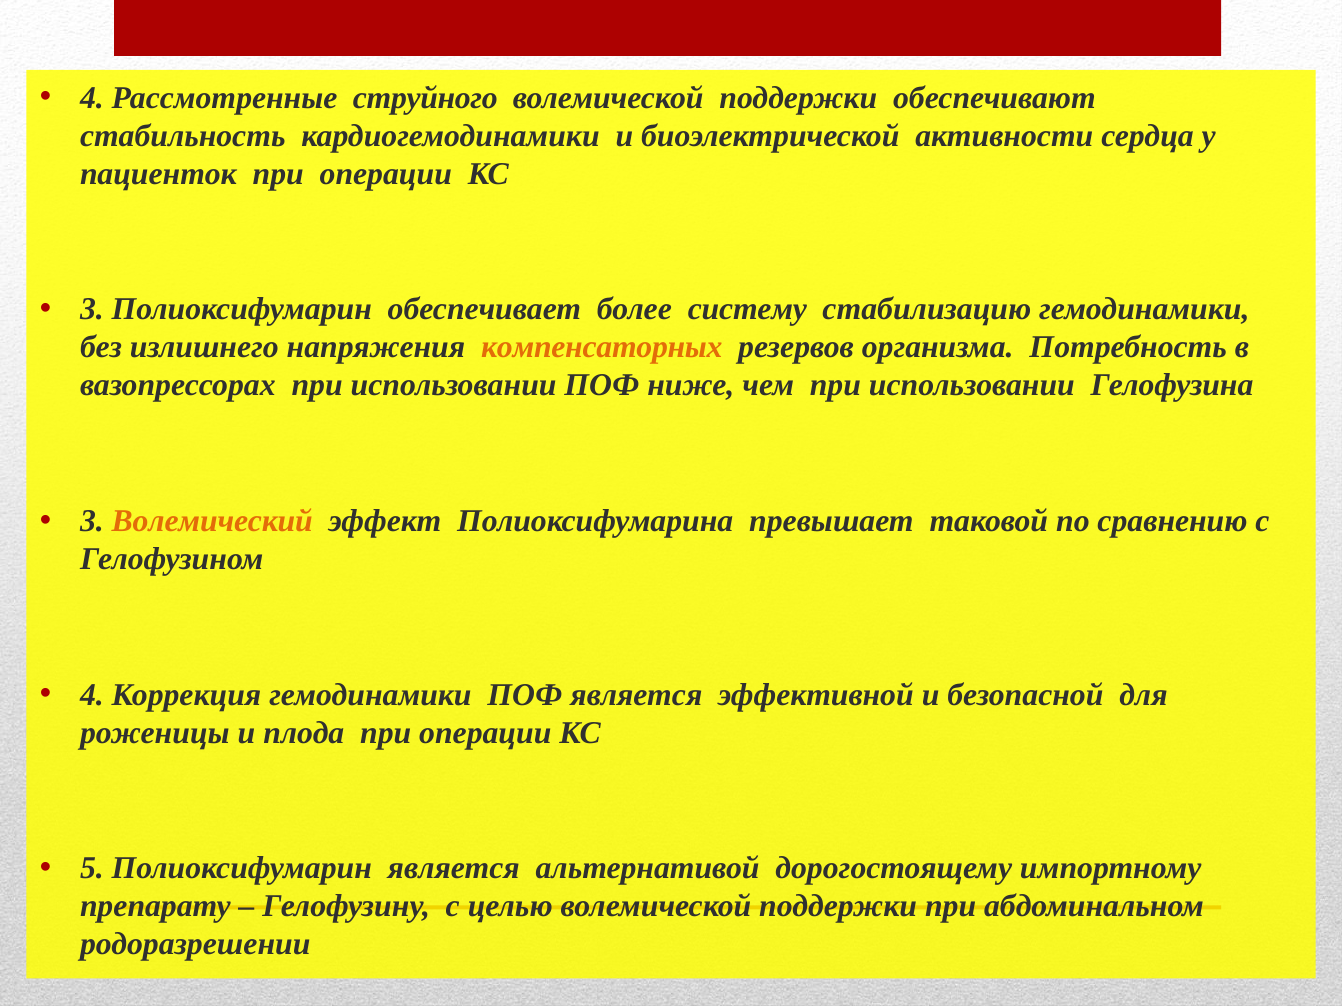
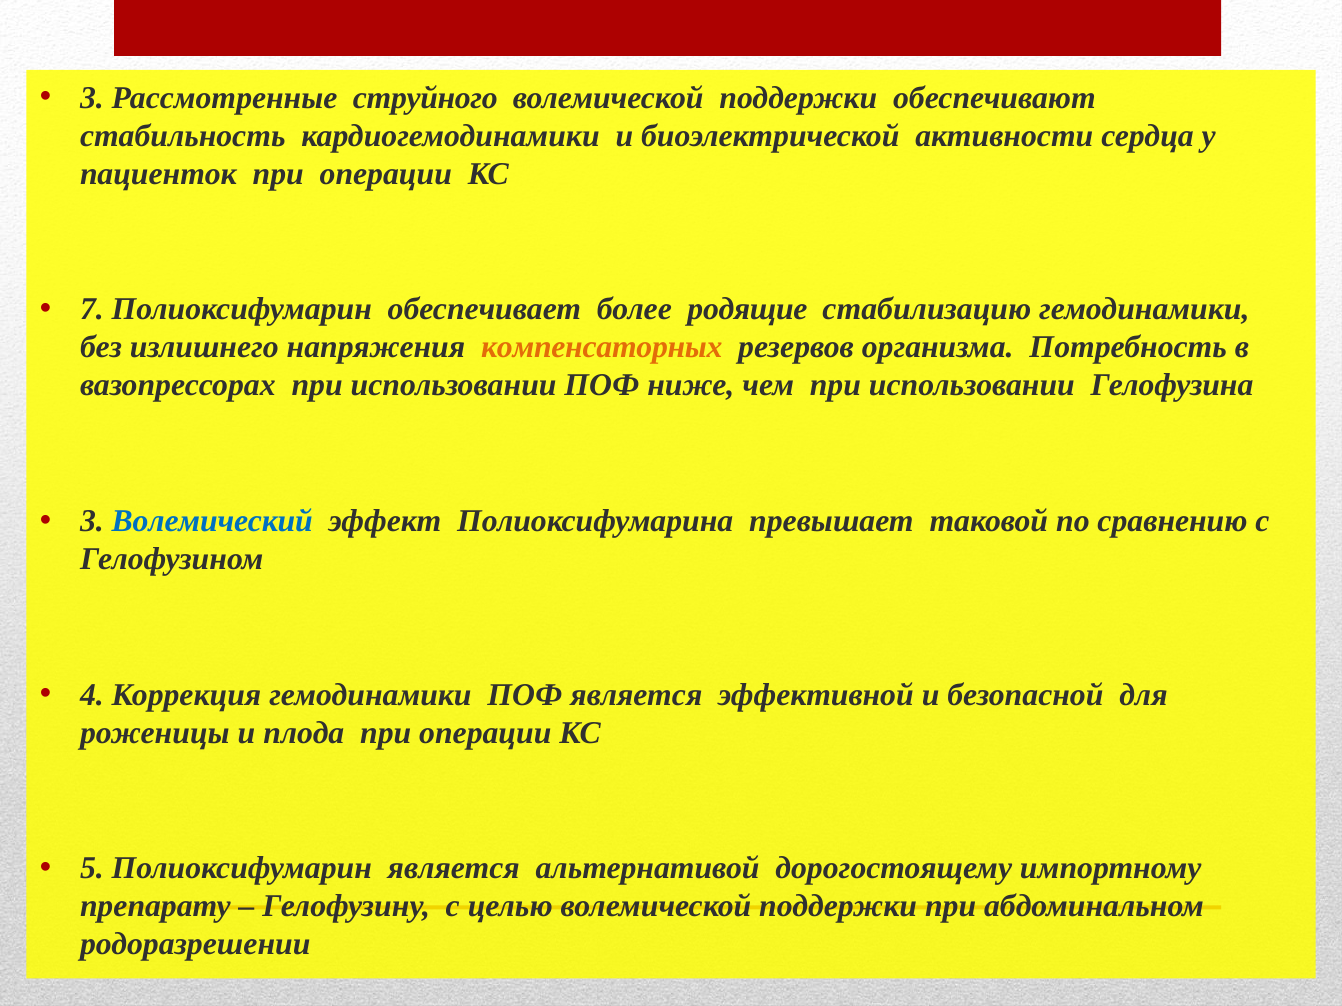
4 at (92, 98): 4 -> 3
3 at (92, 310): 3 -> 7
систему: систему -> родящие
Волемический colour: orange -> blue
